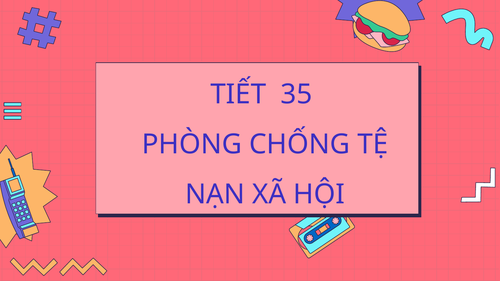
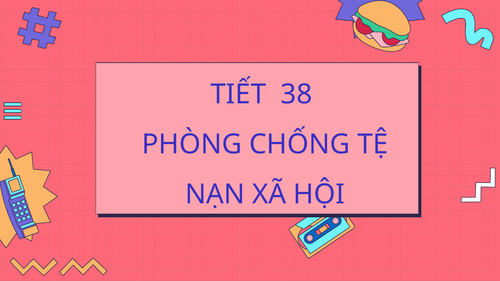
35: 35 -> 38
